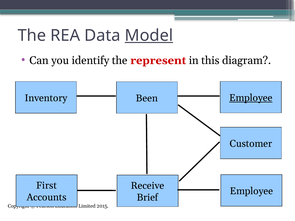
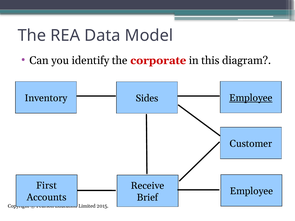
Model underline: present -> none
represent: represent -> corporate
Been: Been -> Sides
